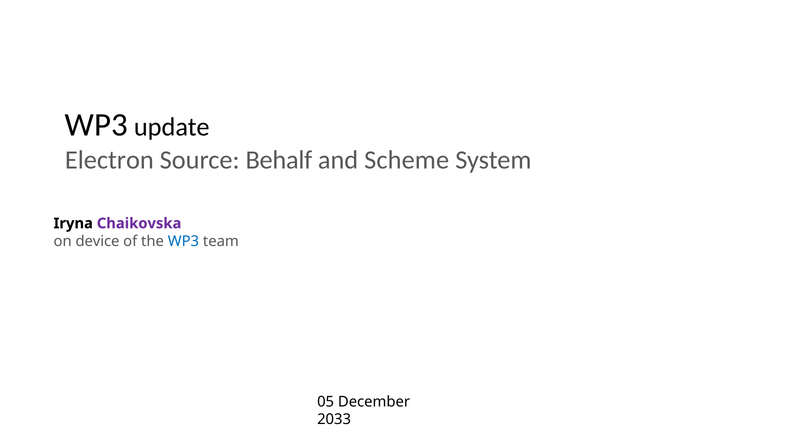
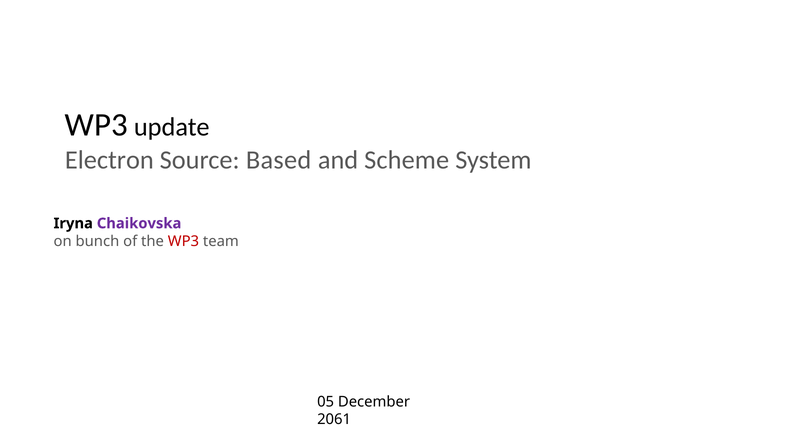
Behalf: Behalf -> Based
device: device -> bunch
WP3 at (183, 241) colour: blue -> red
2033: 2033 -> 2061
